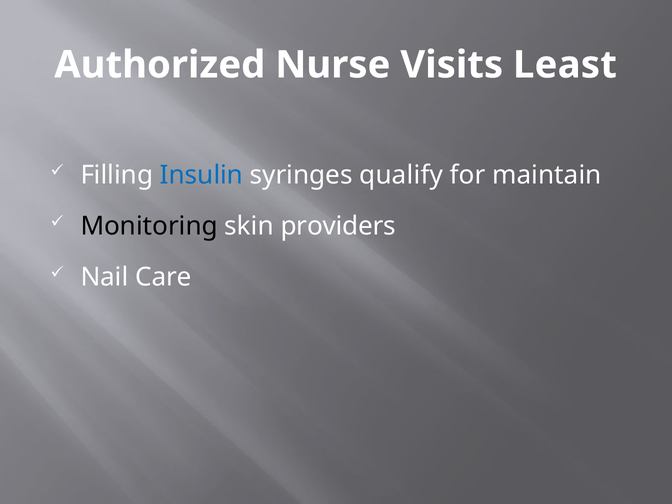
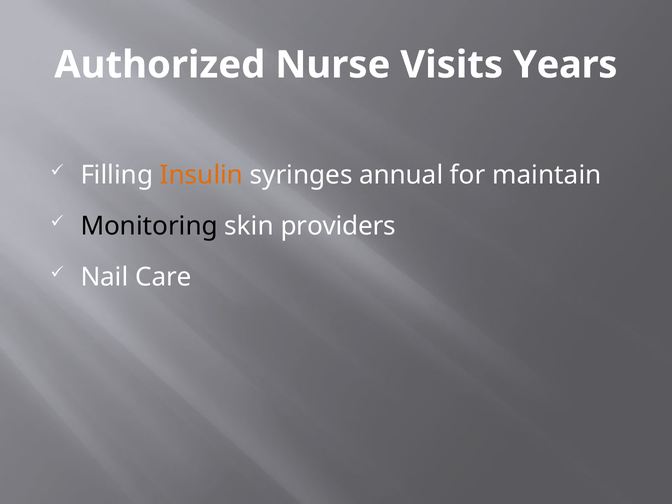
Least: Least -> Years
Insulin colour: blue -> orange
qualify: qualify -> annual
